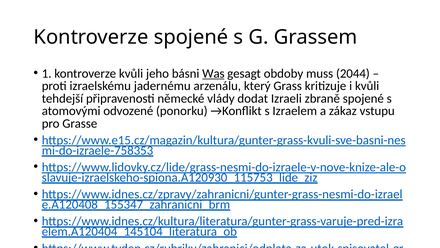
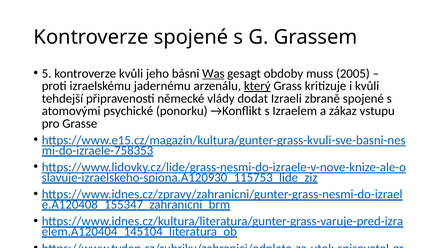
1: 1 -> 5
2044: 2044 -> 2005
který underline: none -> present
odvozené: odvozené -> psychické
